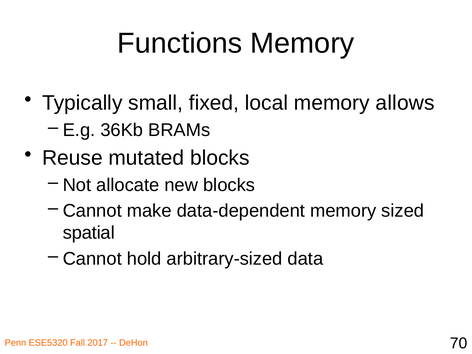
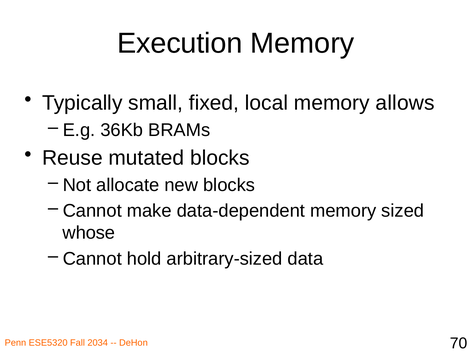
Functions: Functions -> Execution
spatial: spatial -> whose
2017: 2017 -> 2034
